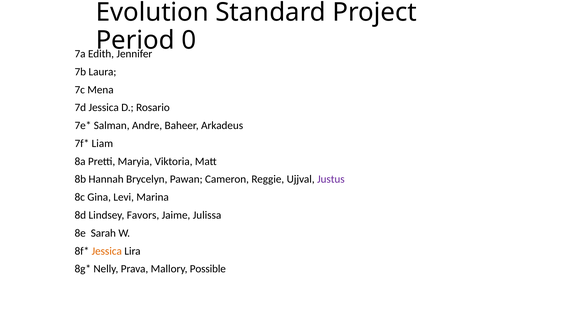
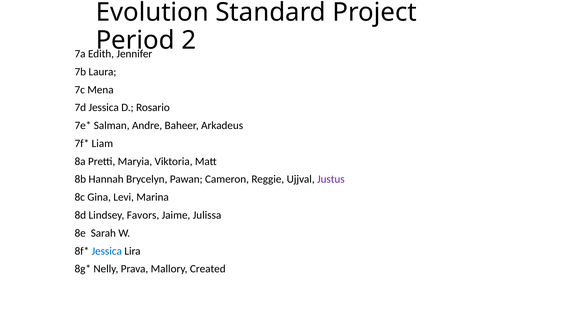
0: 0 -> 2
Jessica at (107, 251) colour: orange -> blue
Possible: Possible -> Created
